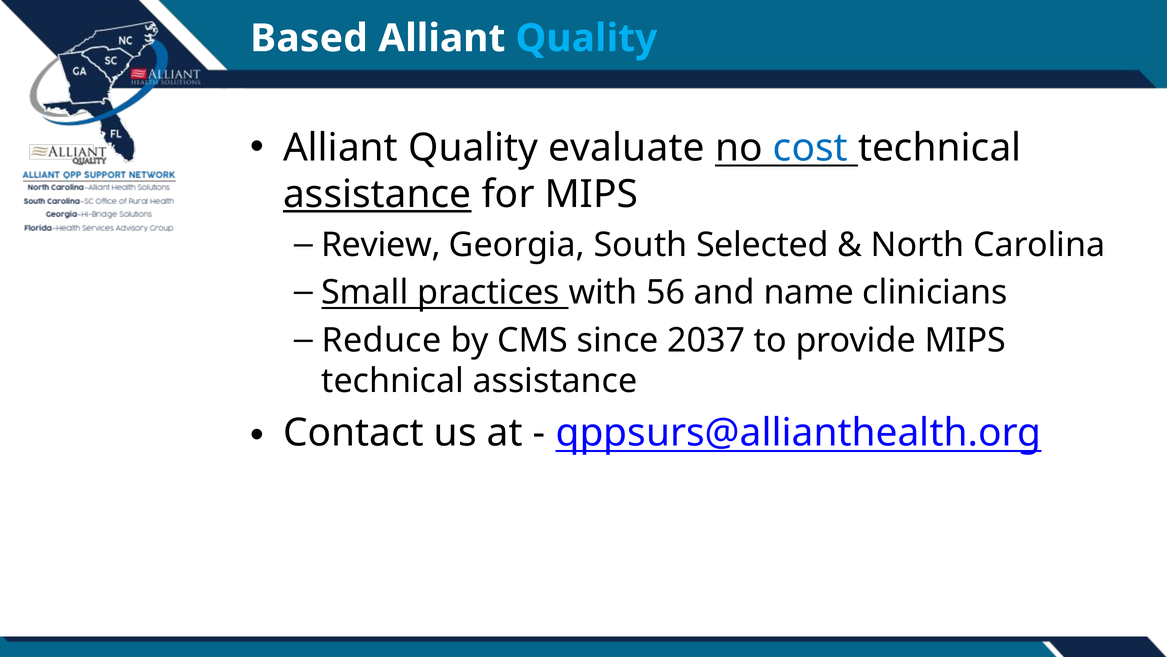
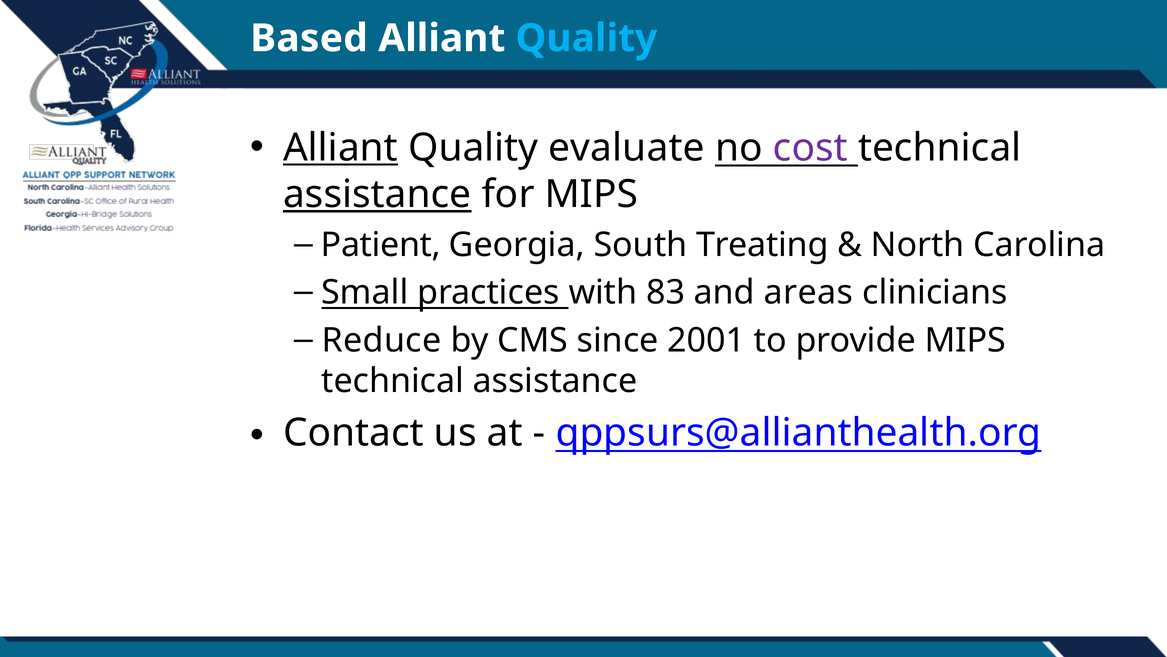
Alliant at (341, 148) underline: none -> present
cost colour: blue -> purple
Review: Review -> Patient
Selected: Selected -> Treating
56: 56 -> 83
name: name -> areas
2037: 2037 -> 2001
